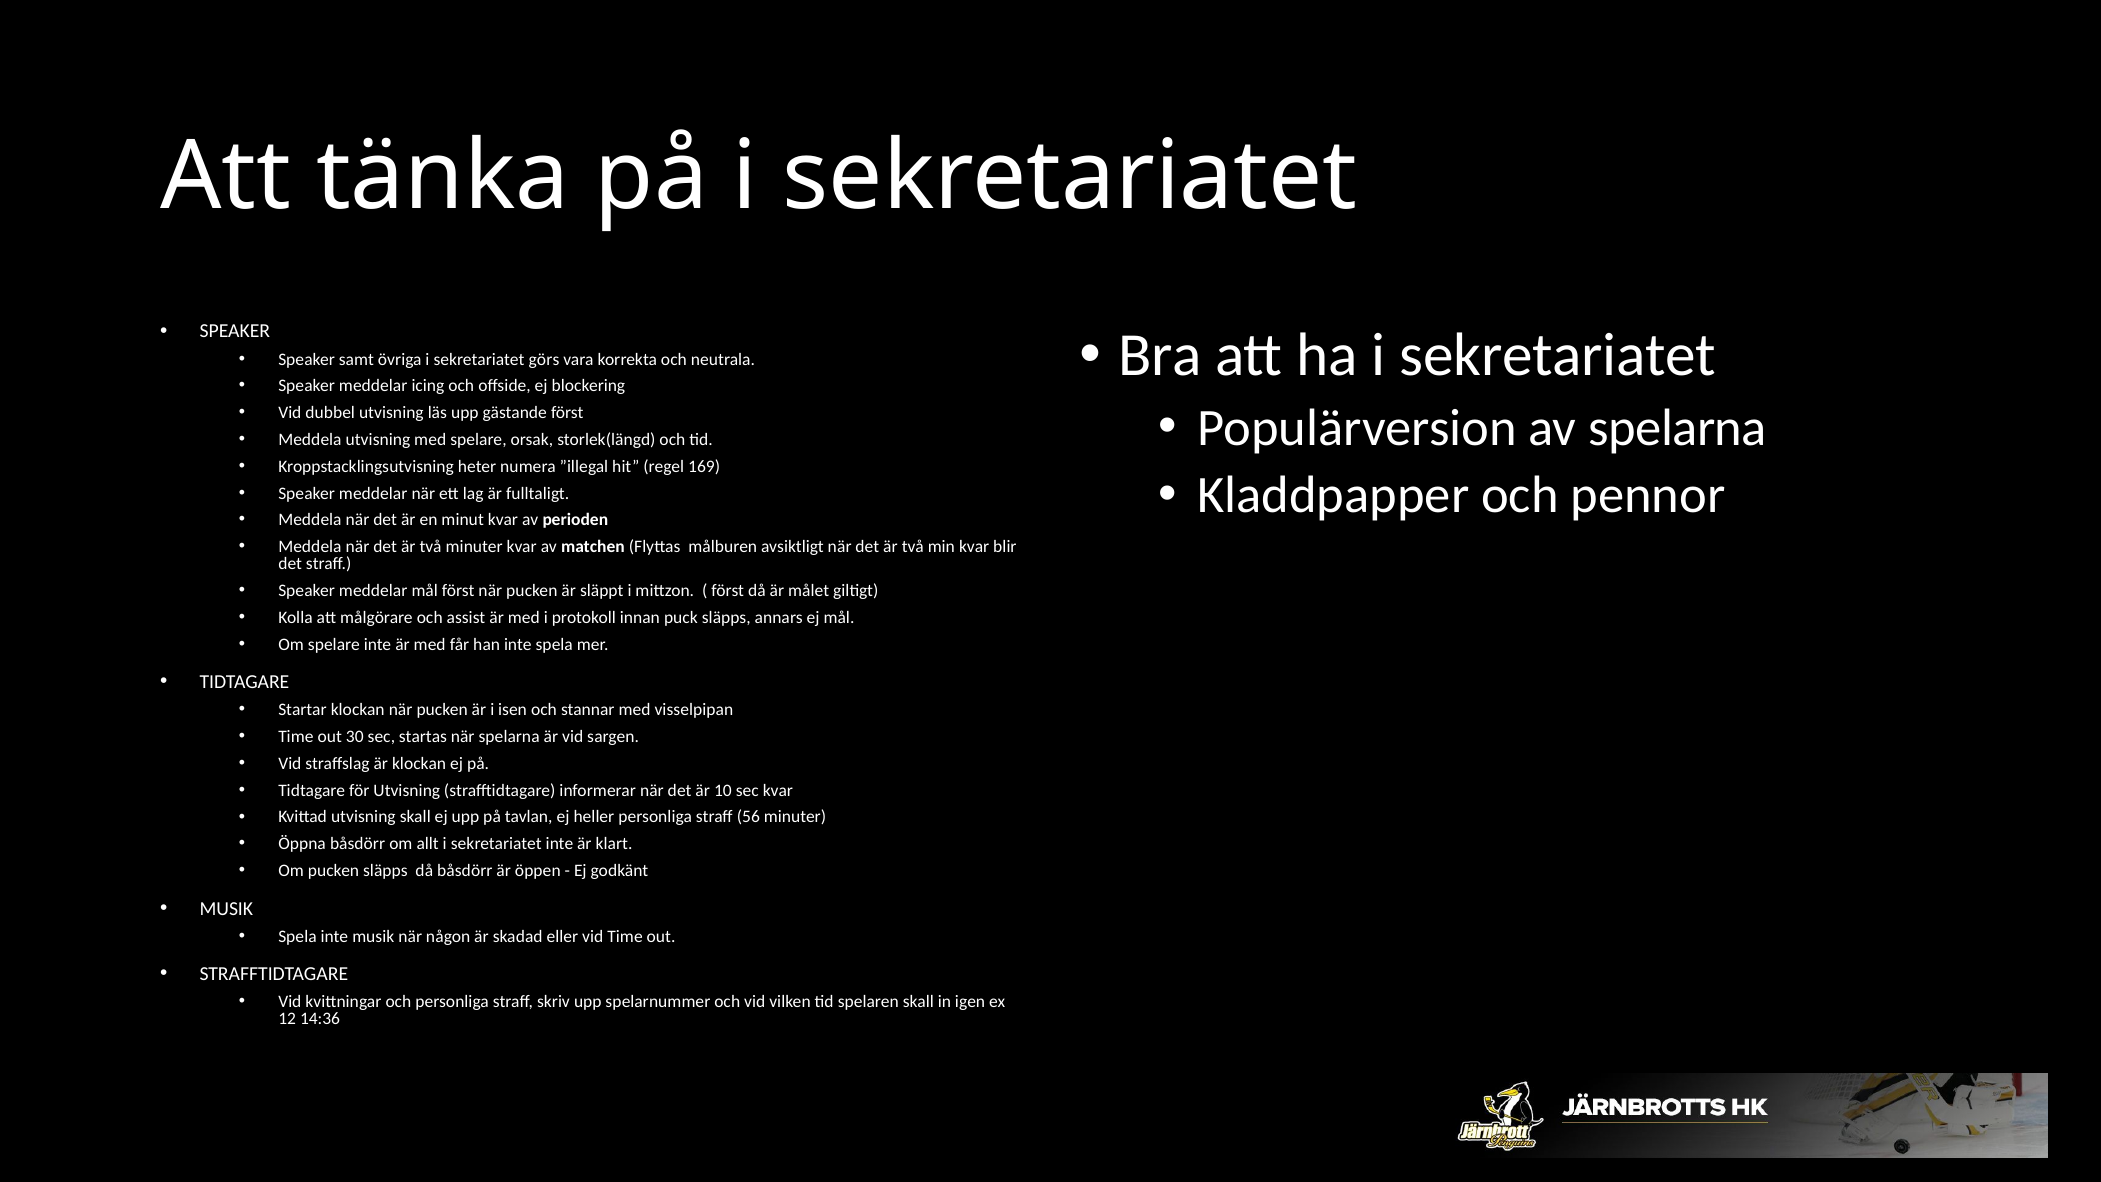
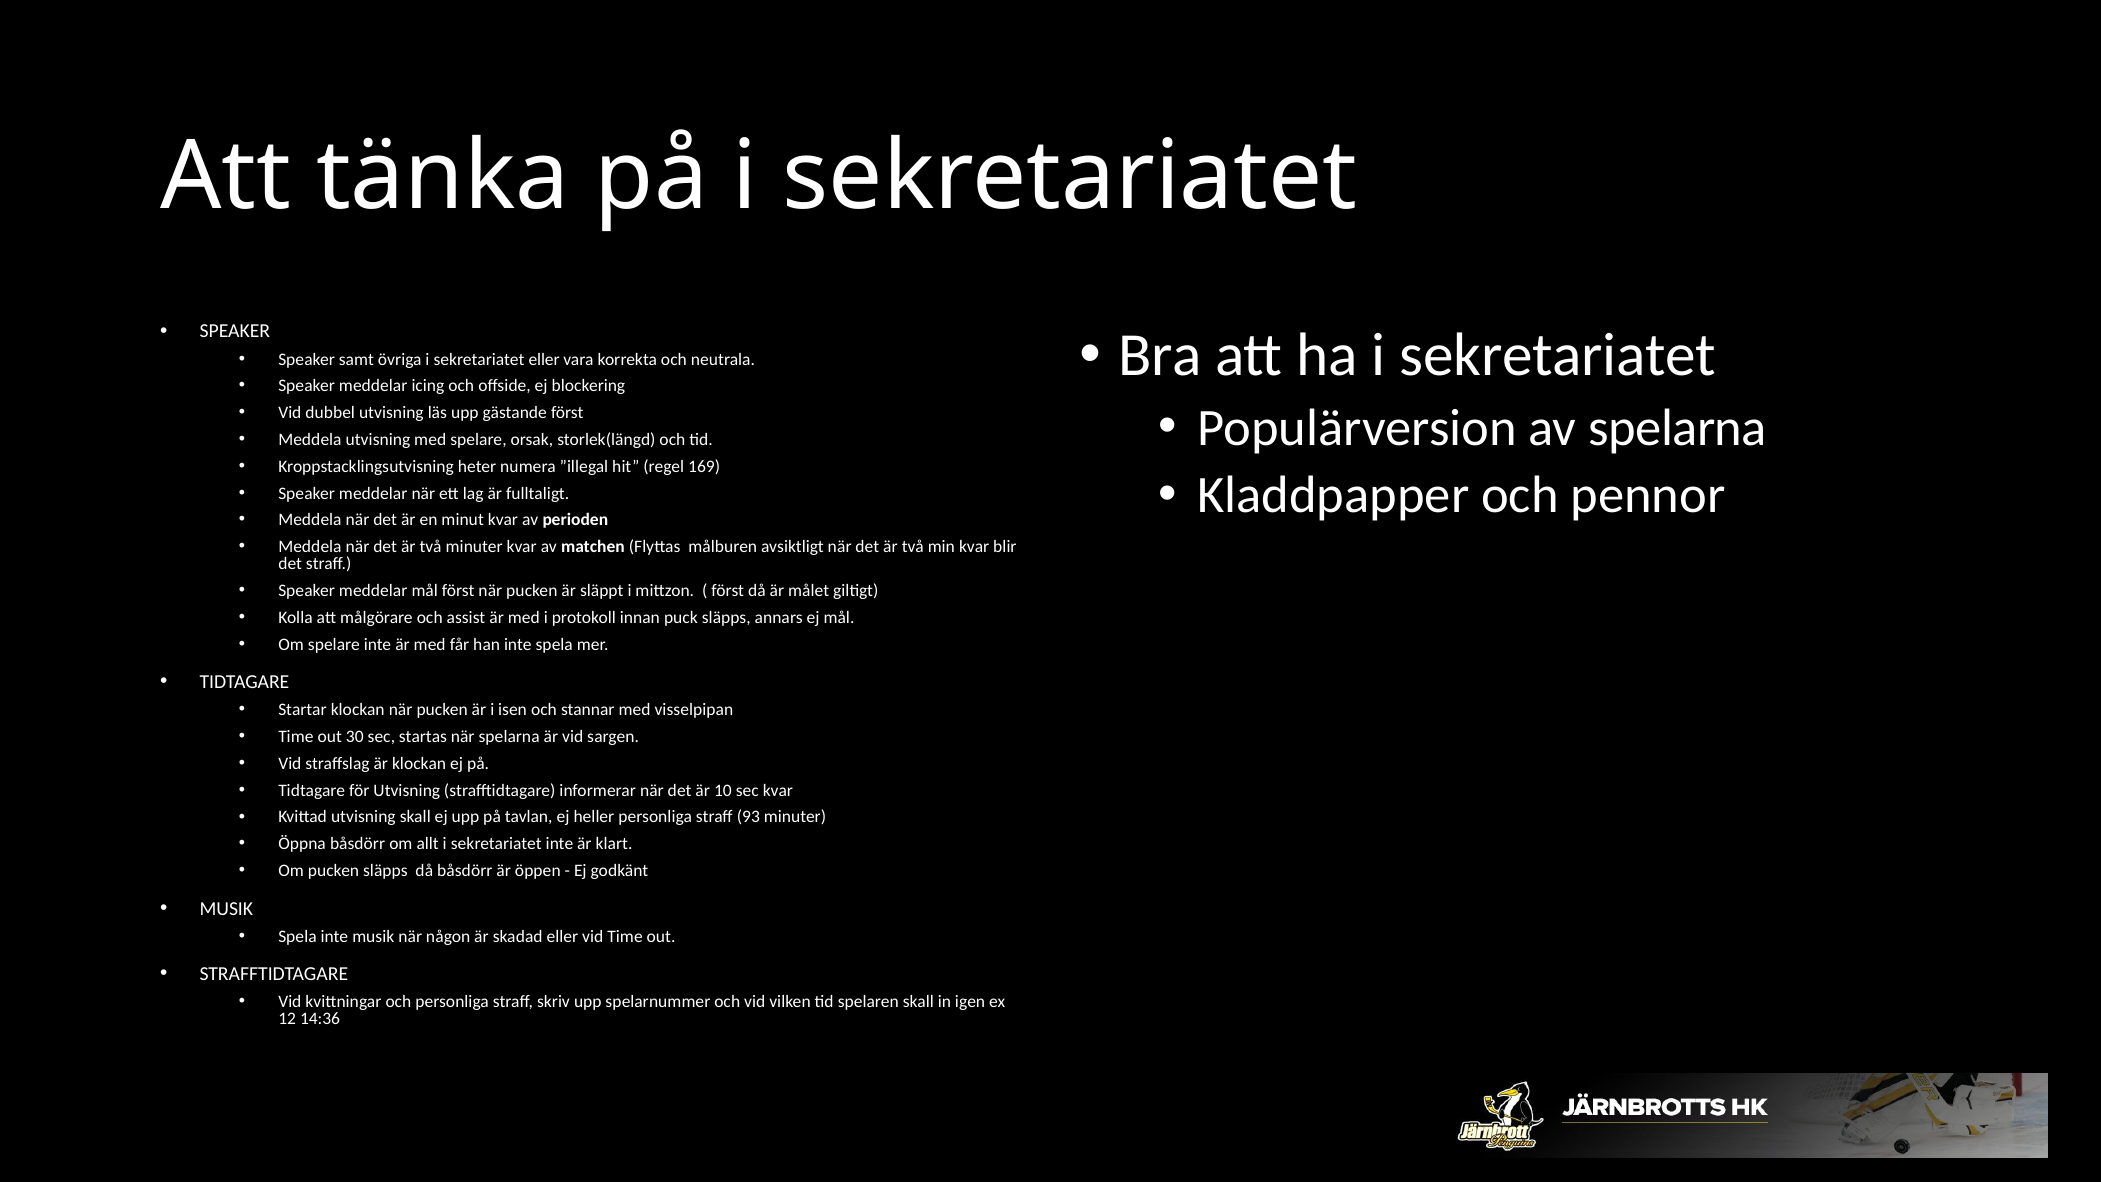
sekretariatet görs: görs -> eller
56: 56 -> 93
